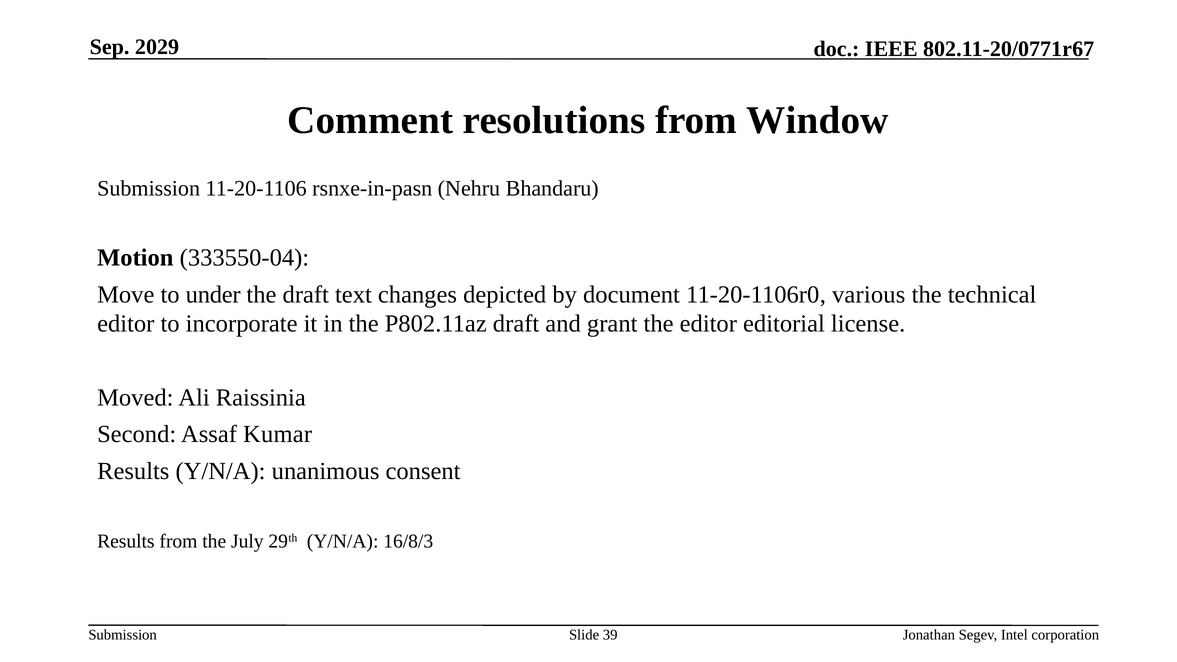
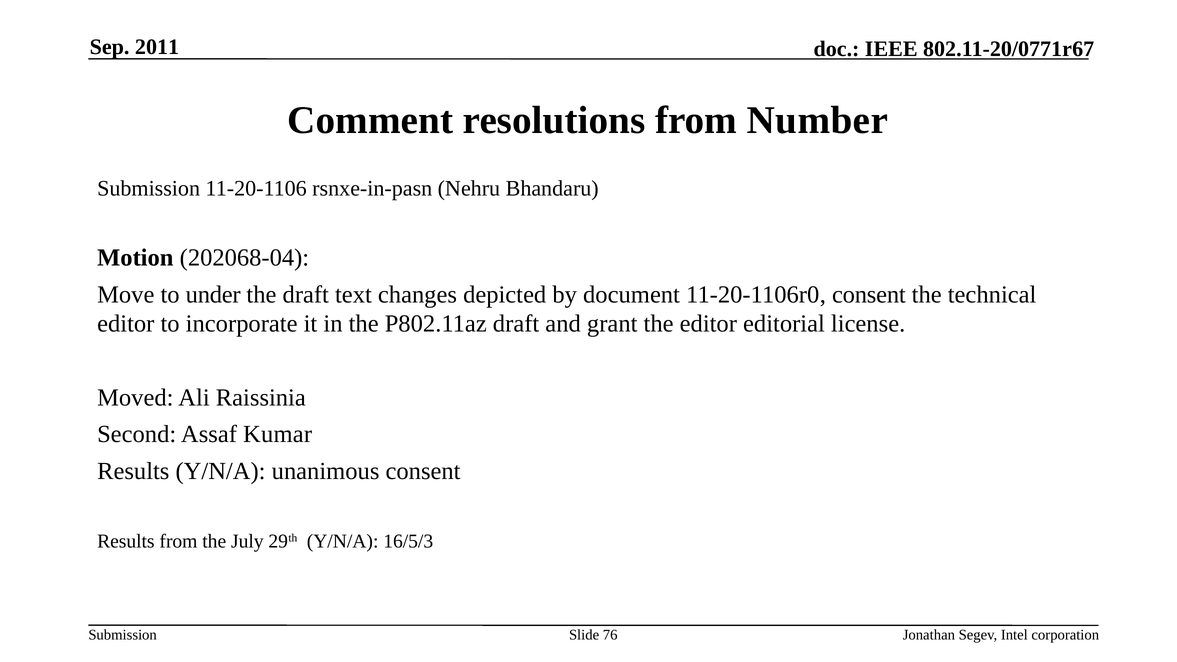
2029: 2029 -> 2011
Window: Window -> Number
333550-04: 333550-04 -> 202068-04
11-20-1106r0 various: various -> consent
16/8/3: 16/8/3 -> 16/5/3
39: 39 -> 76
